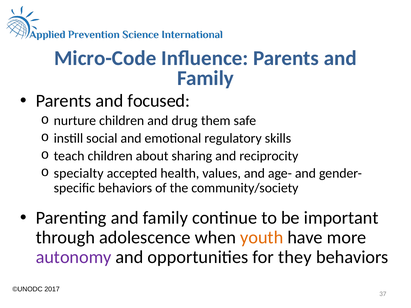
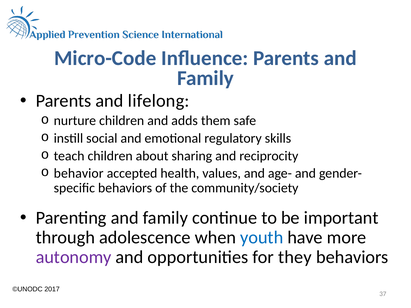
focused: focused -> lifelong
drug: drug -> adds
specialty: specialty -> behavior
youth colour: orange -> blue
